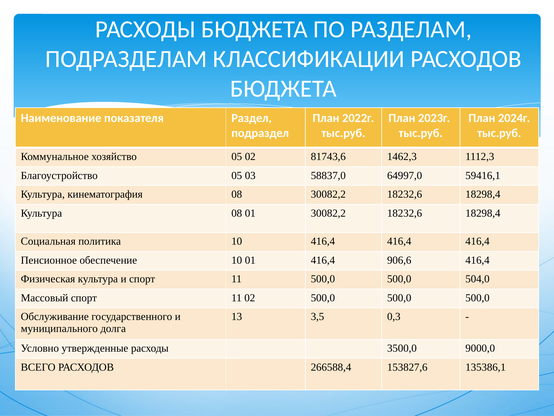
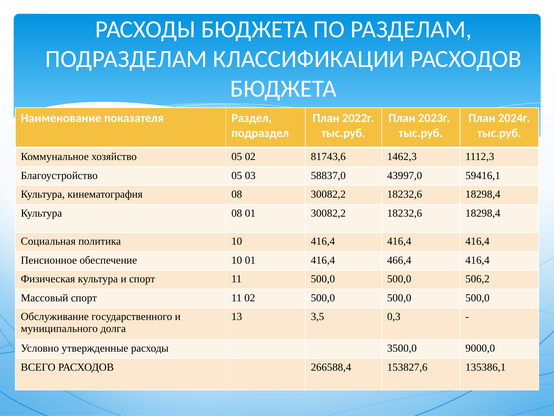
64997,0: 64997,0 -> 43997,0
906,6: 906,6 -> 466,4
504,0: 504,0 -> 506,2
